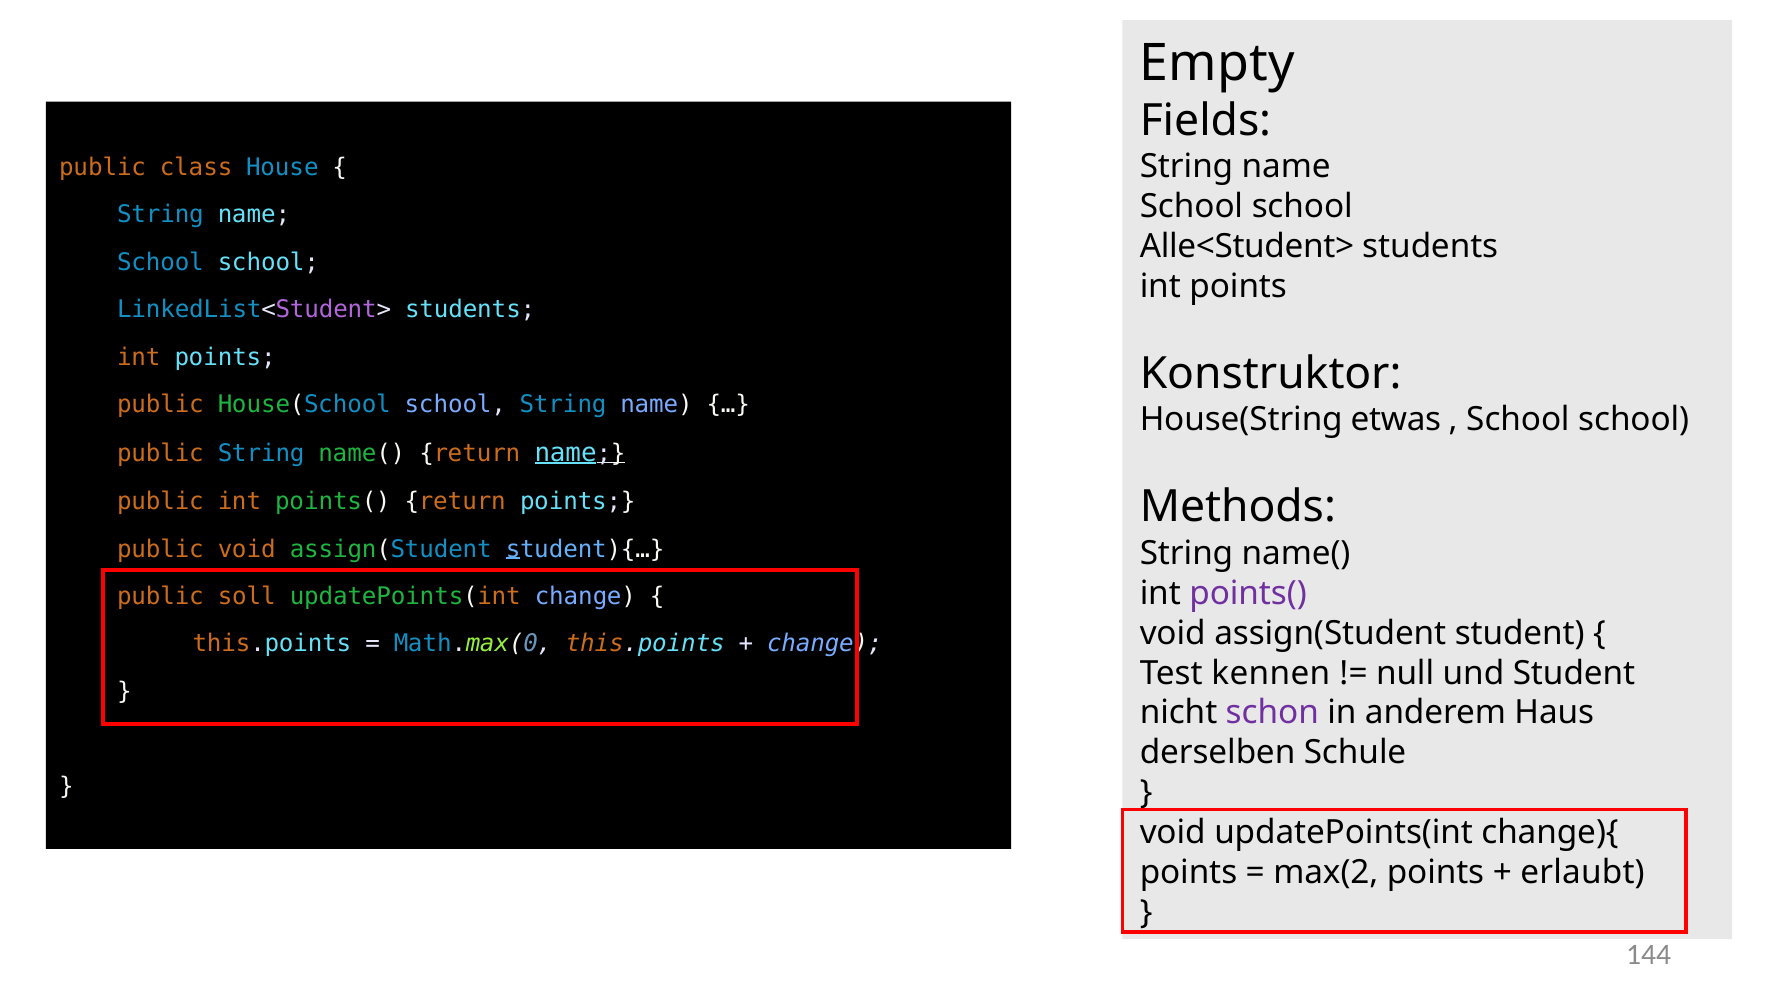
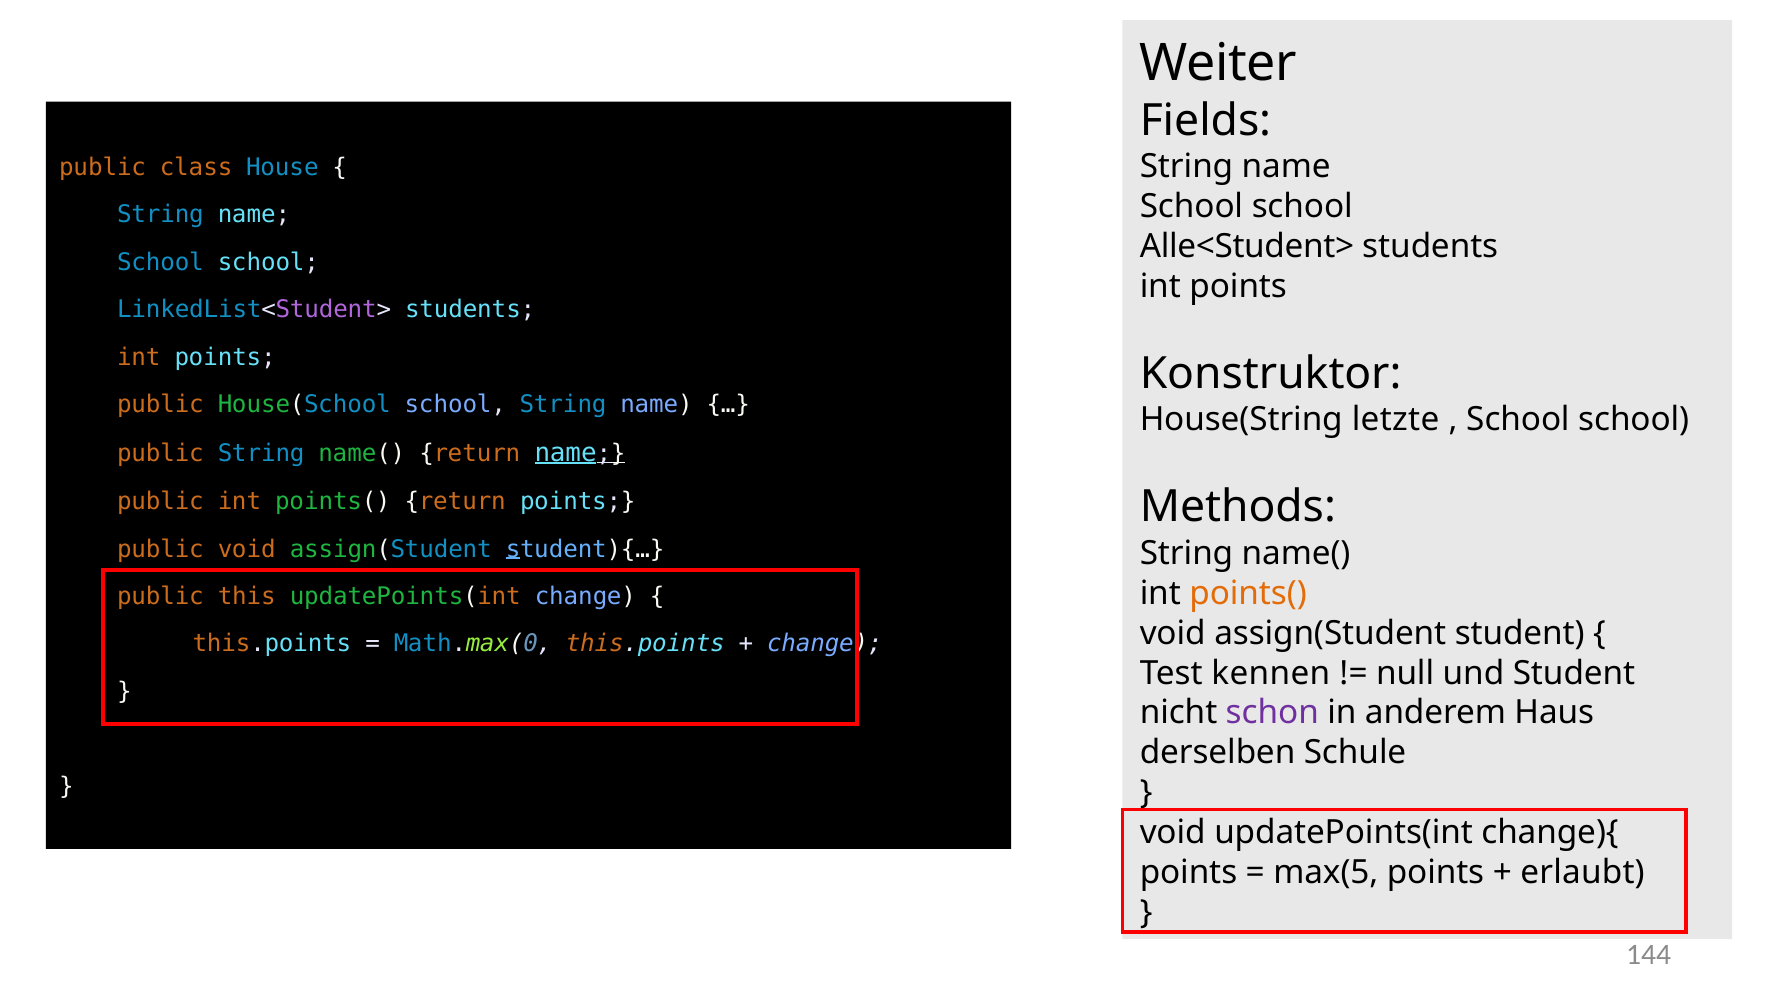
Empty: Empty -> Weiter
etwas: etwas -> letzte
points( at (1248, 593) colour: purple -> orange
soll: soll -> this
max(2: max(2 -> max(5
